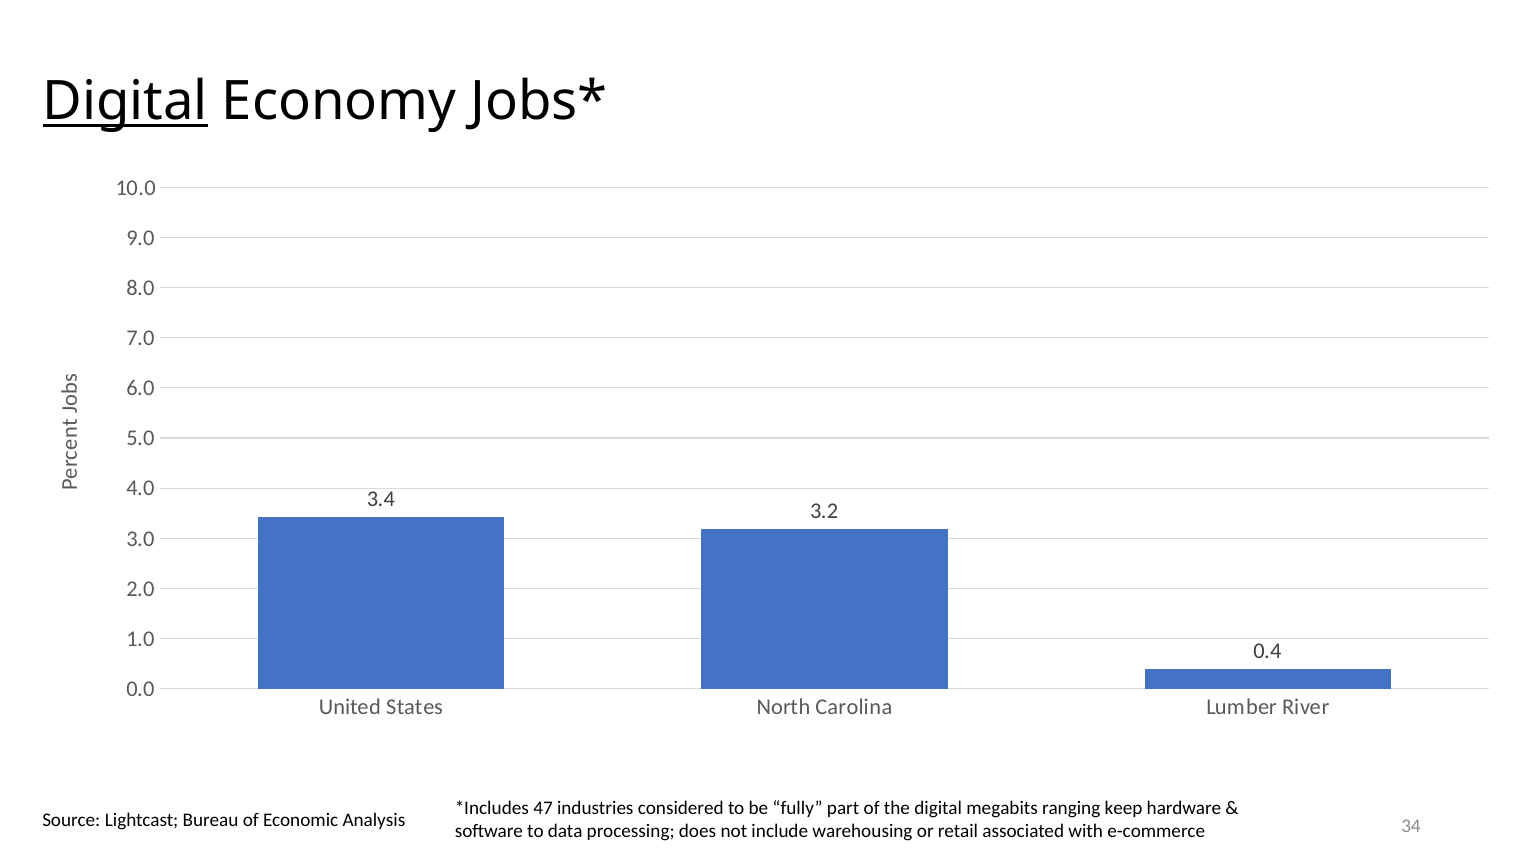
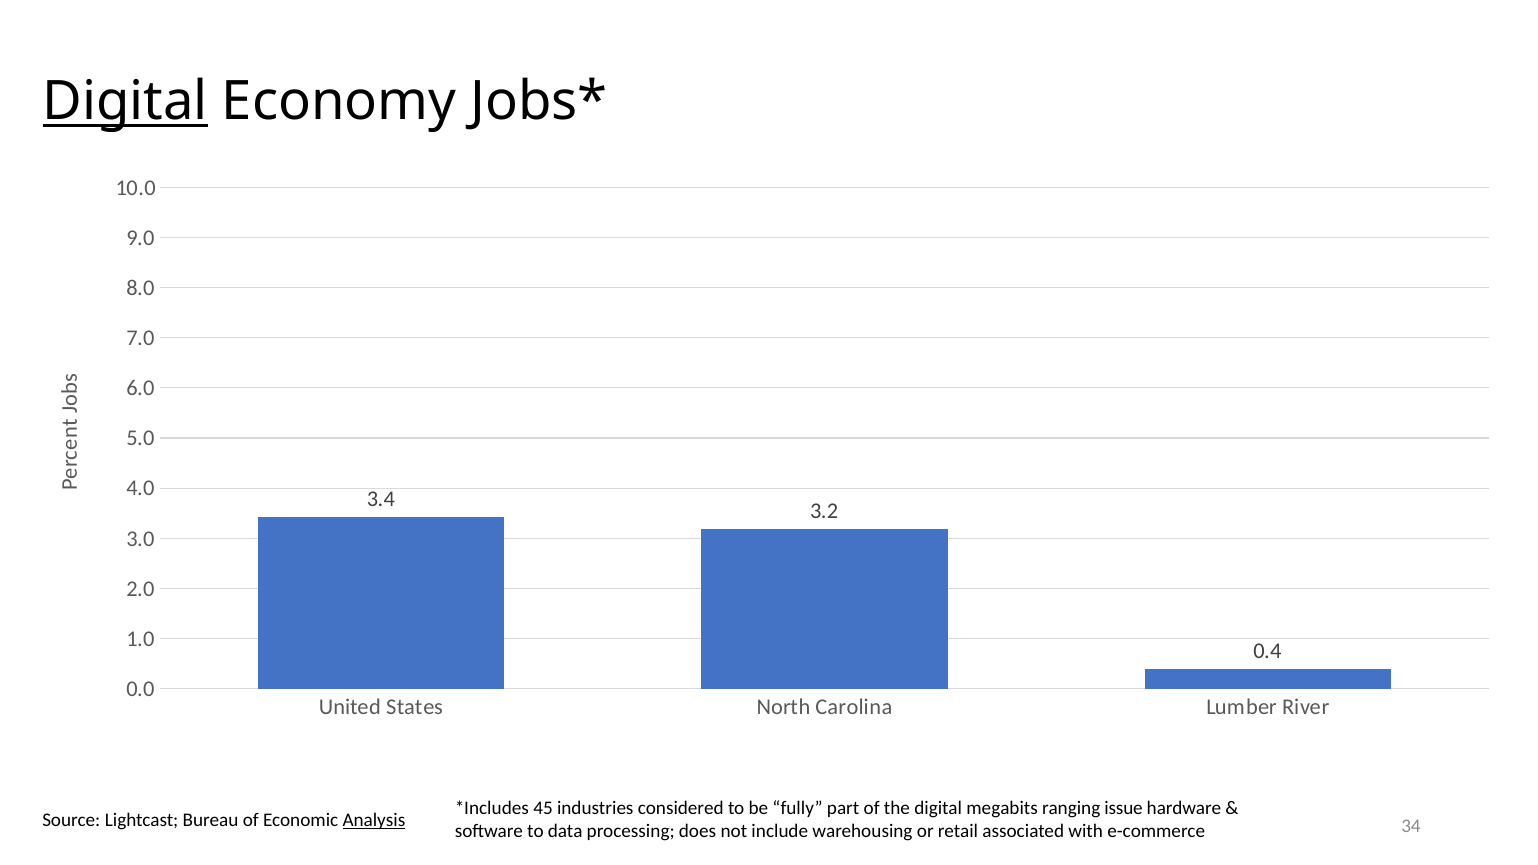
47: 47 -> 45
keep: keep -> issue
Analysis underline: none -> present
